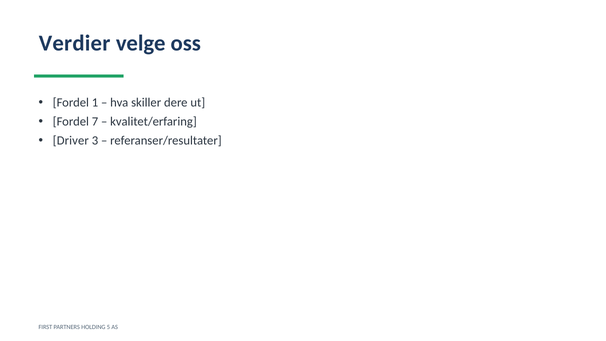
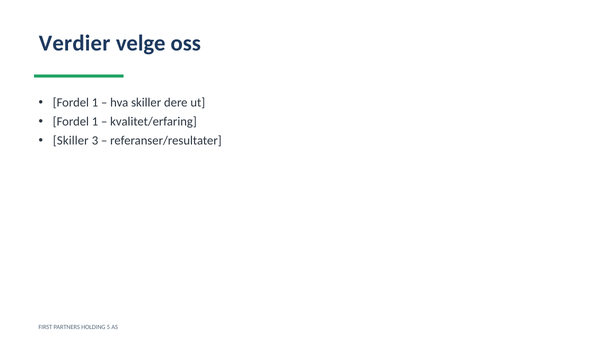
7 at (95, 122): 7 -> 1
Driver at (71, 141): Driver -> Skiller
